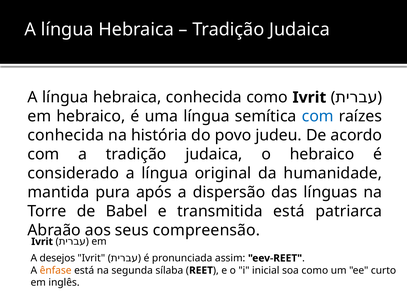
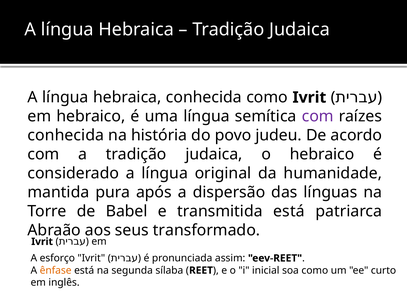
com at (318, 117) colour: blue -> purple
compreensão: compreensão -> transformado
desejos: desejos -> esforço
